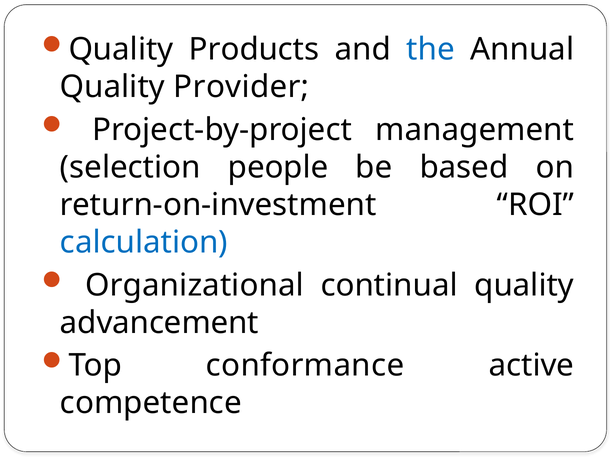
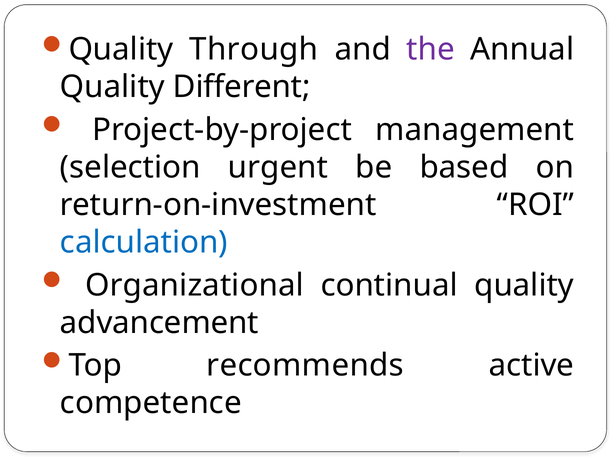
Products: Products -> Through
the colour: blue -> purple
Provider: Provider -> Different
people: people -> urgent
conformance: conformance -> recommends
